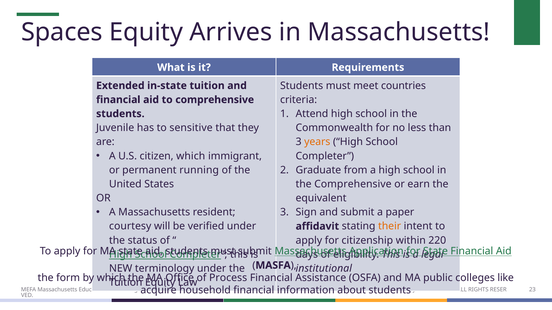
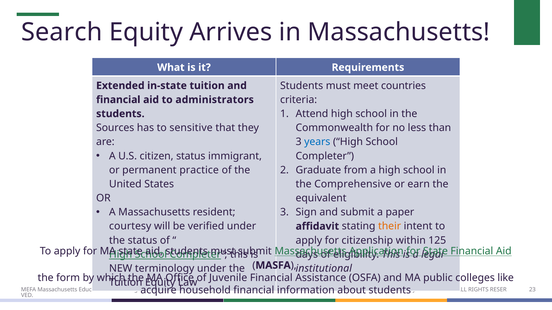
Spaces: Spaces -> Search
to comprehensive: comprehensive -> administrators
Juvenile: Juvenile -> Sources
years colour: orange -> blue
citizen which: which -> status
running: running -> practice
220: 220 -> 125
Process: Process -> Juvenile
